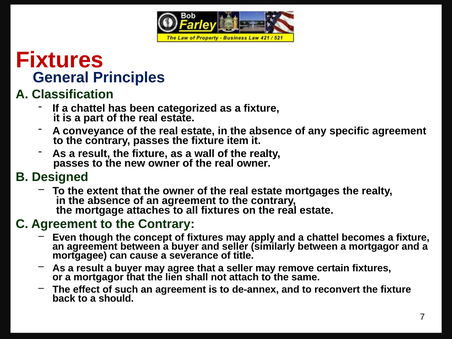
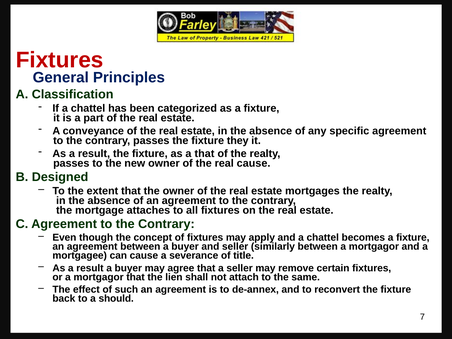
item: item -> they
a wall: wall -> that
real owner: owner -> cause
